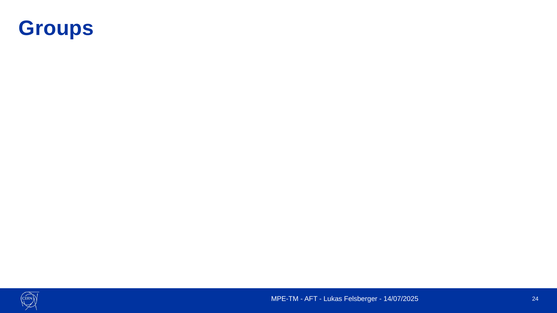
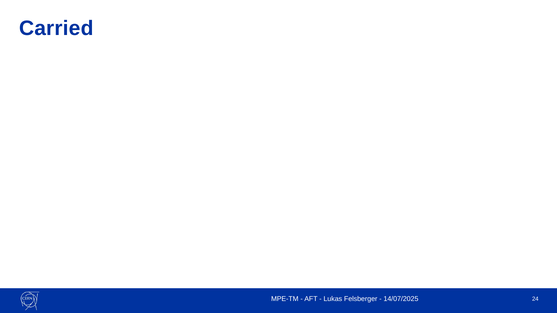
Groups: Groups -> Carried
